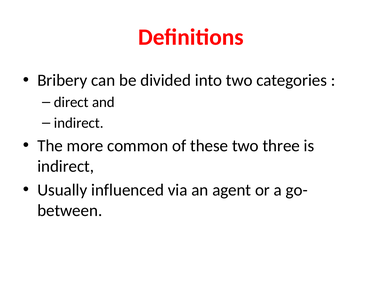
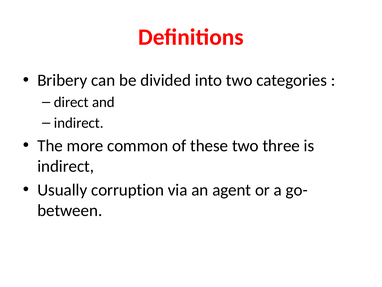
influenced: influenced -> corruption
